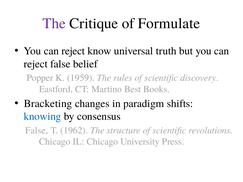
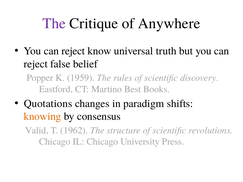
Formulate: Formulate -> Anywhere
Bracketing: Bracketing -> Quotations
knowing colour: blue -> orange
False at (37, 131): False -> Valid
